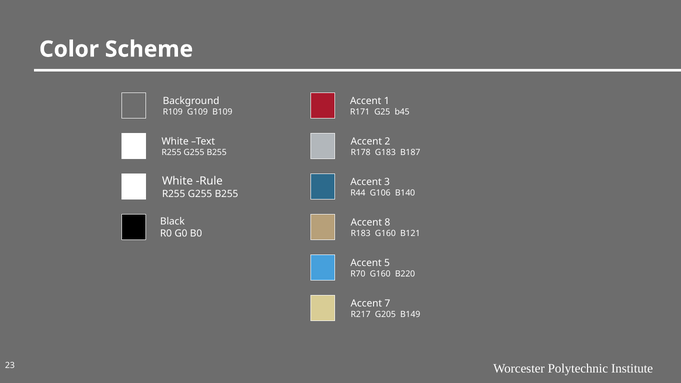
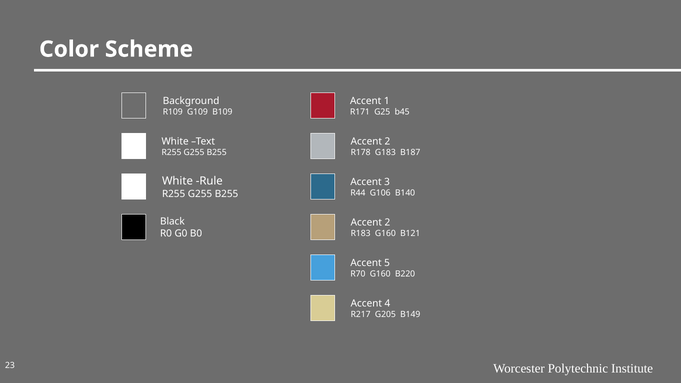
8 at (387, 222): 8 -> 2
7: 7 -> 4
